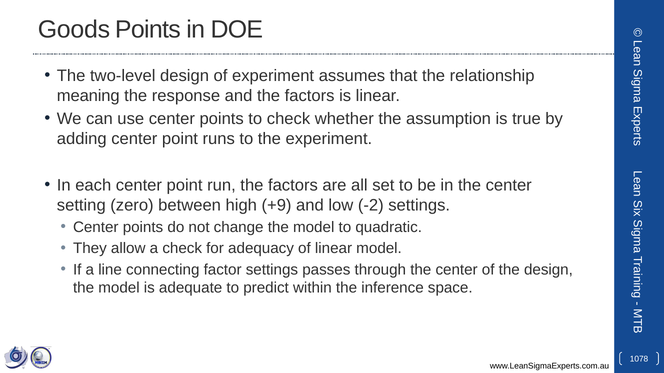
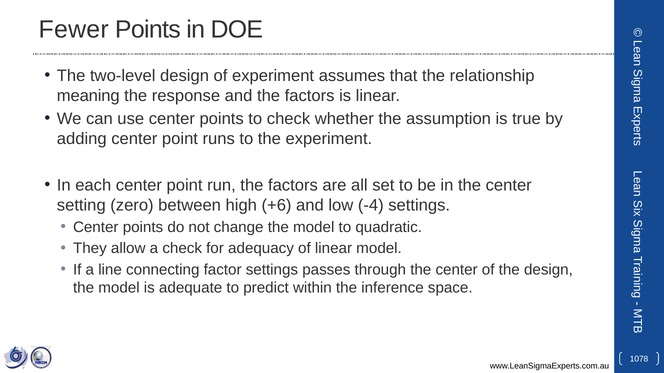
Goods: Goods -> Fewer
+9: +9 -> +6
-2: -2 -> -4
